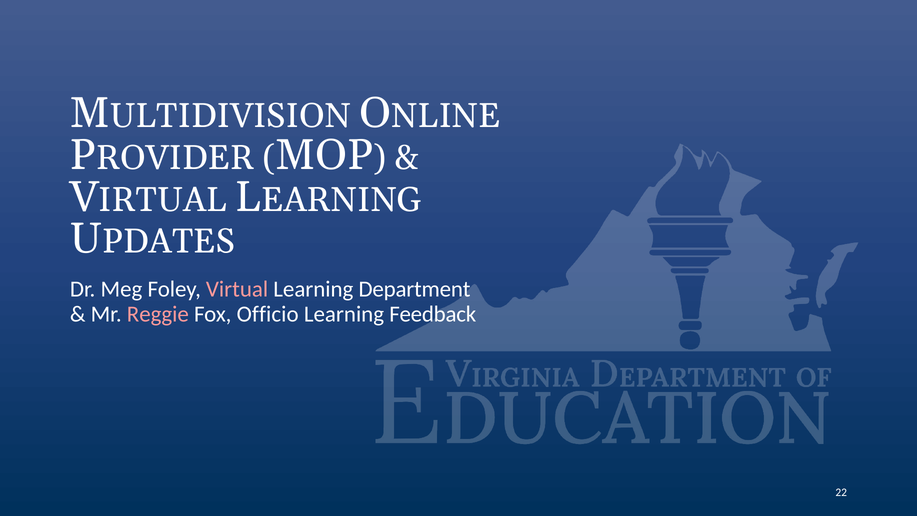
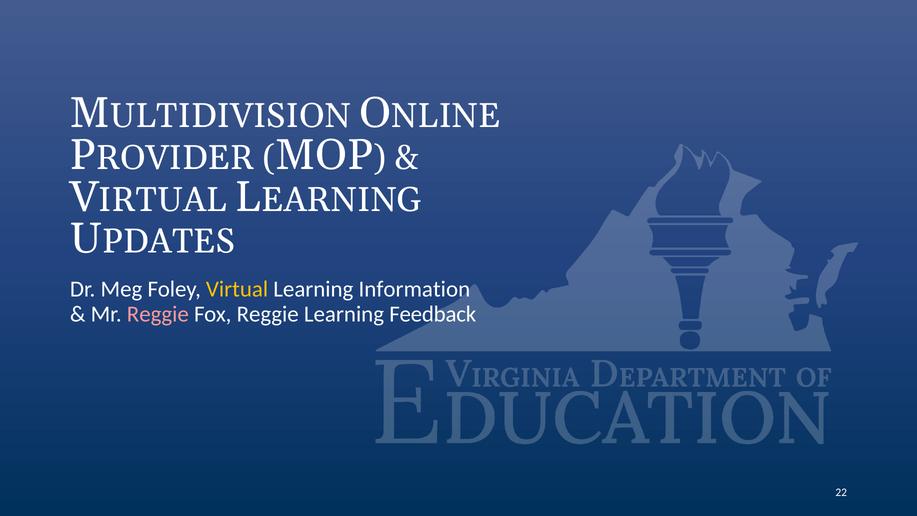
Virtual colour: pink -> yellow
Department: Department -> Information
Fox Officio: Officio -> Reggie
